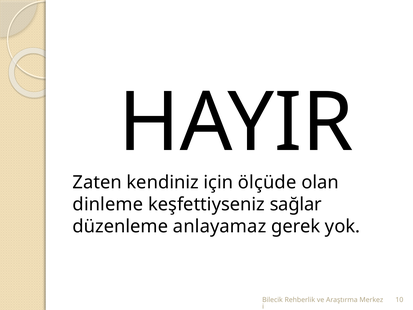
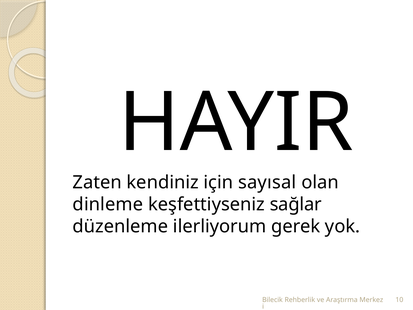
ölçüde: ölçüde -> sayısal
anlayamaz: anlayamaz -> ilerliyorum
